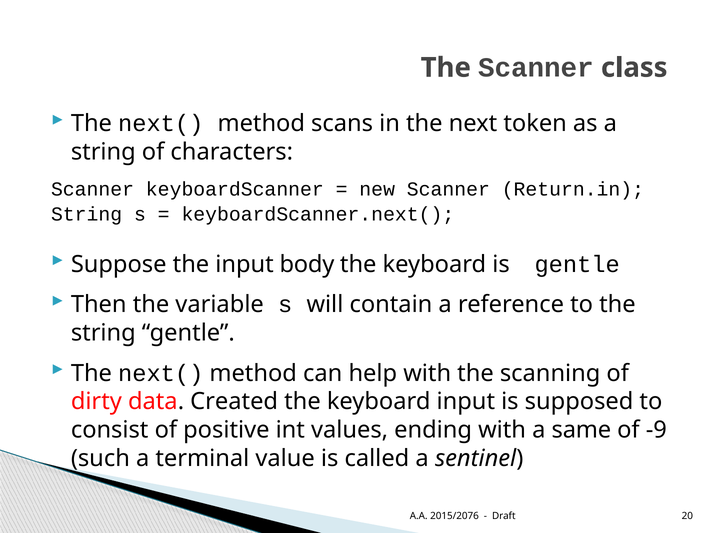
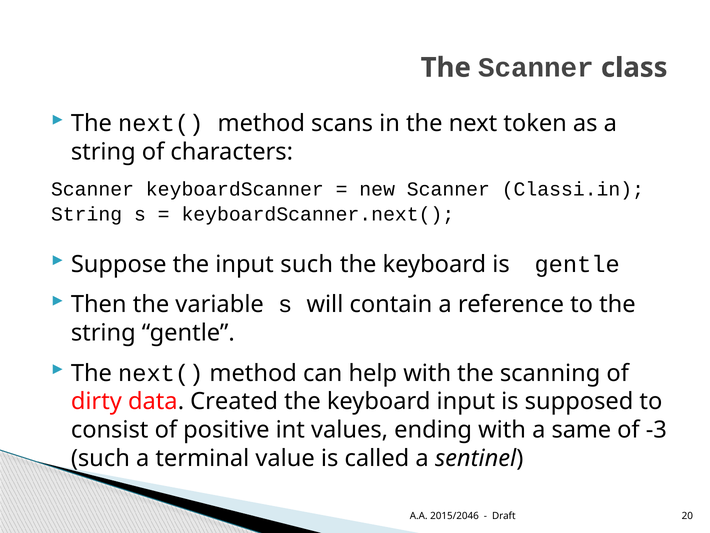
Return.in: Return.in -> Classi.in
input body: body -> such
-9: -9 -> -3
2015/2076: 2015/2076 -> 2015/2046
